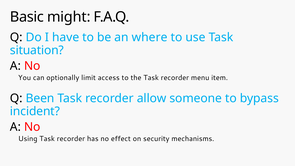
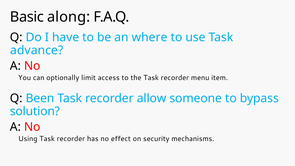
might: might -> along
situation: situation -> advance
incident: incident -> solution
